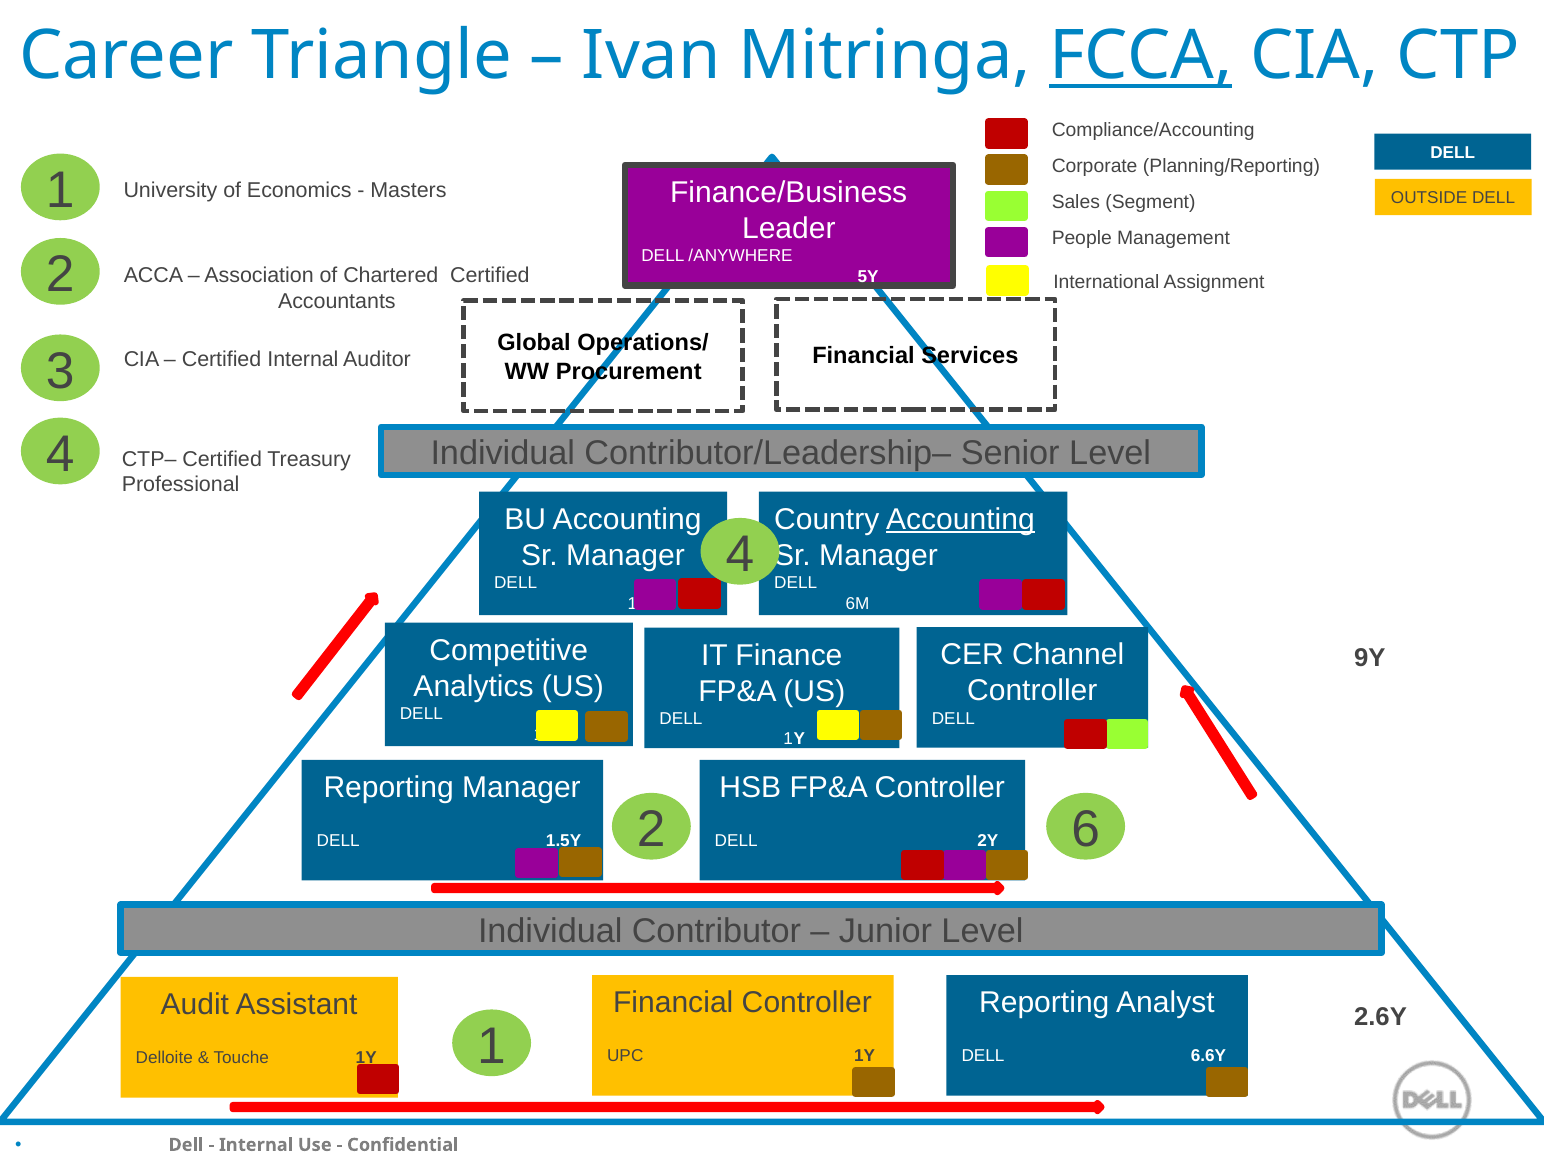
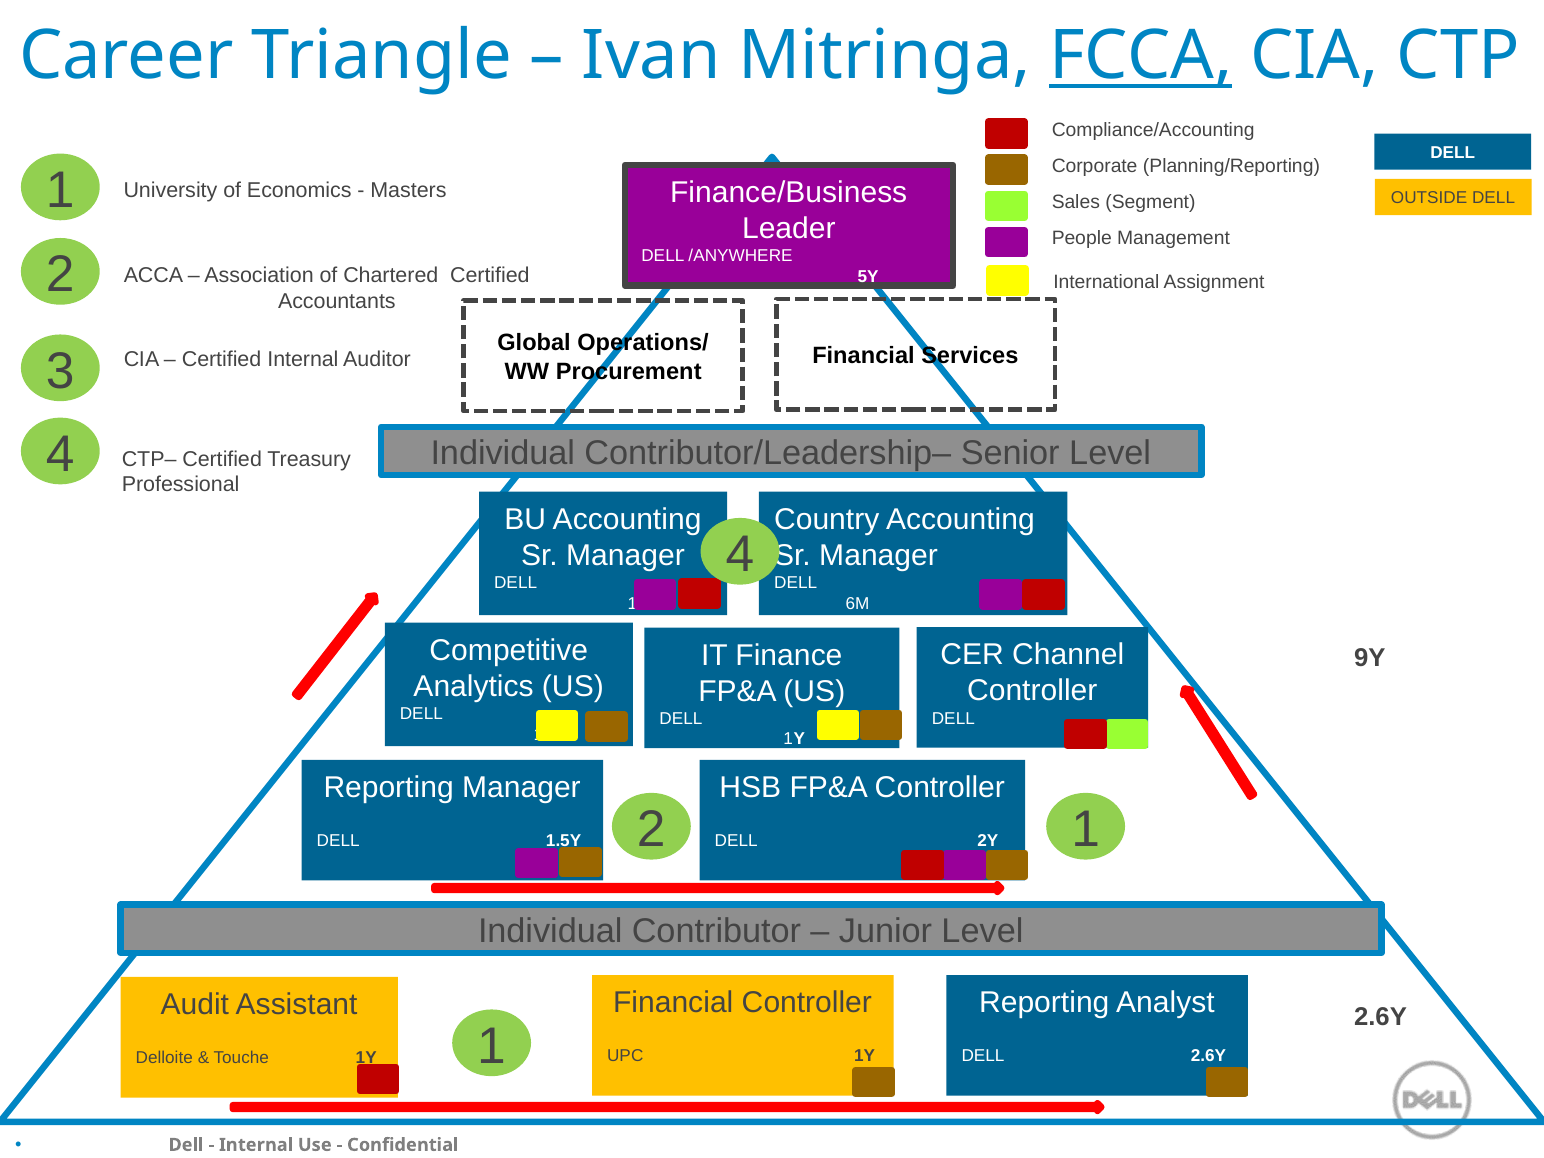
Accounting at (960, 519) underline: present -> none
2 6: 6 -> 1
6.6Y at (1208, 1056): 6.6Y -> 2.6Y
